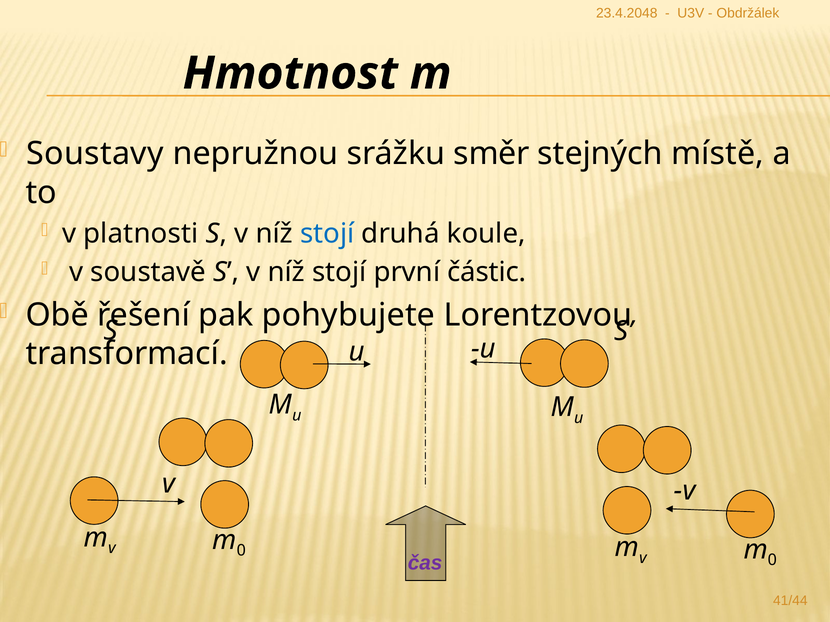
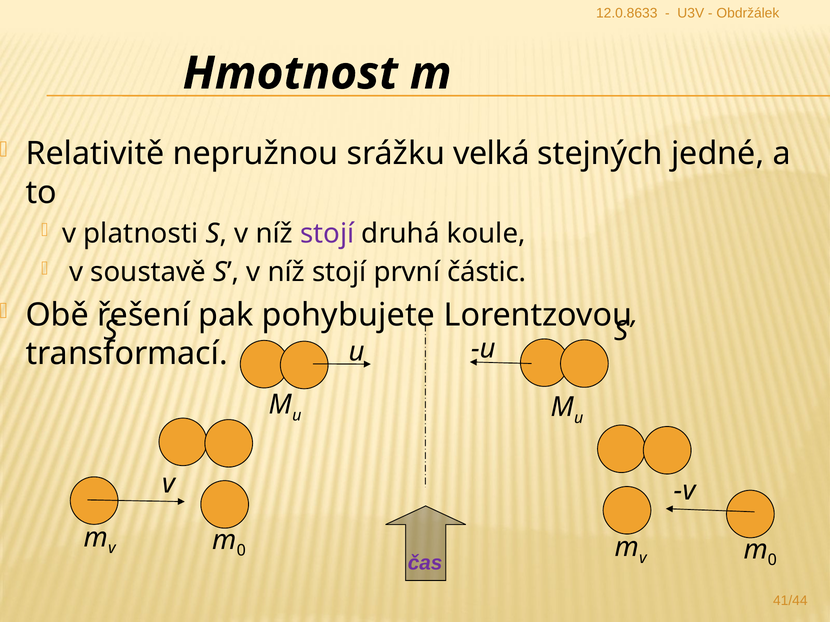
23.4.2048: 23.4.2048 -> 12.0.8633
Soustavy: Soustavy -> Relativitě
směr: směr -> velká
místě: místě -> jedné
stojí at (327, 234) colour: blue -> purple
